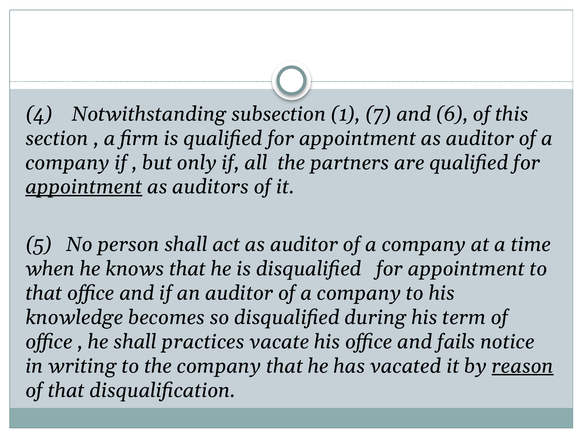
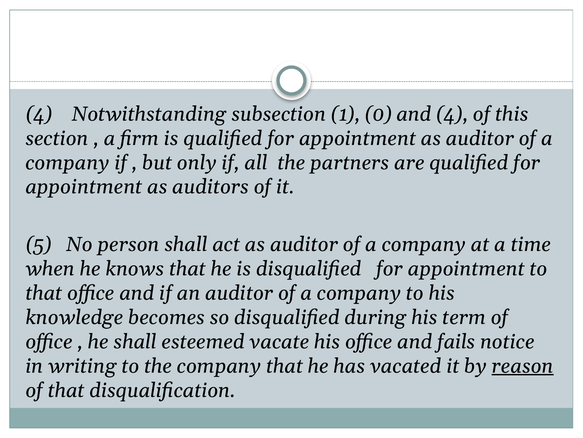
7: 7 -> 0
and 6: 6 -> 4
appointment at (84, 187) underline: present -> none
practices: practices -> esteemed
